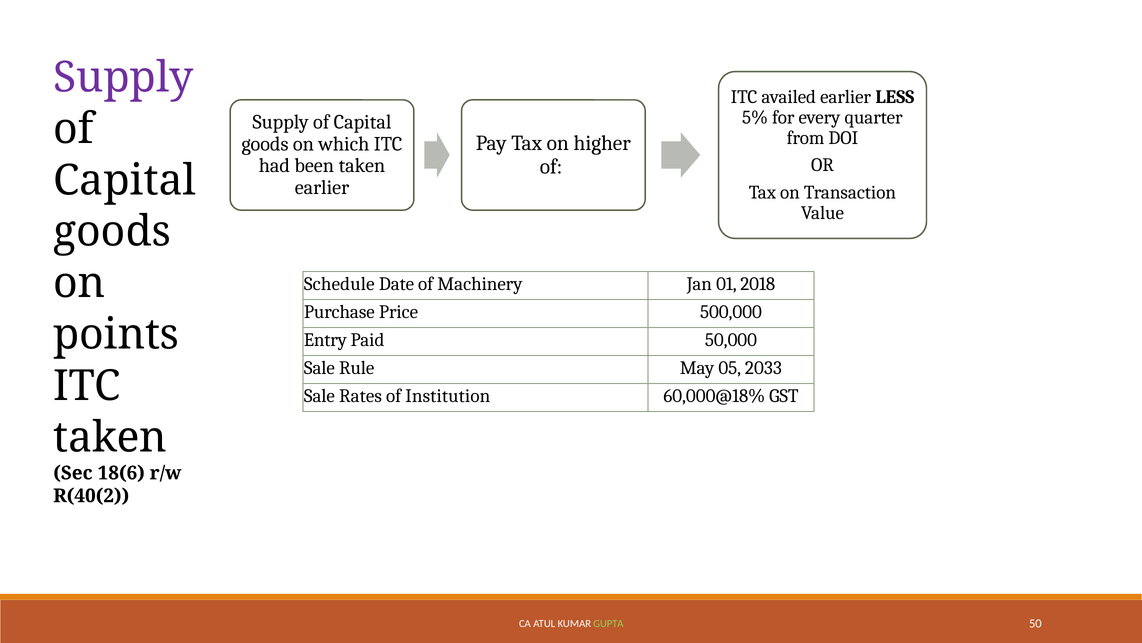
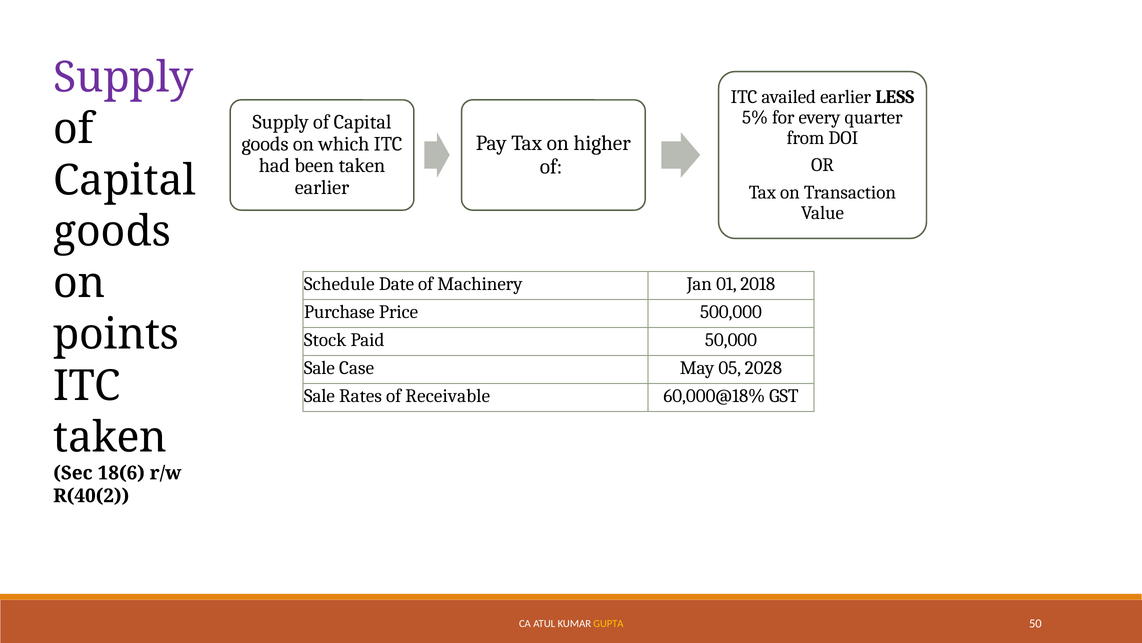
Entry: Entry -> Stock
Rule: Rule -> Case
2033: 2033 -> 2028
Institution: Institution -> Receivable
GUPTA colour: light green -> yellow
